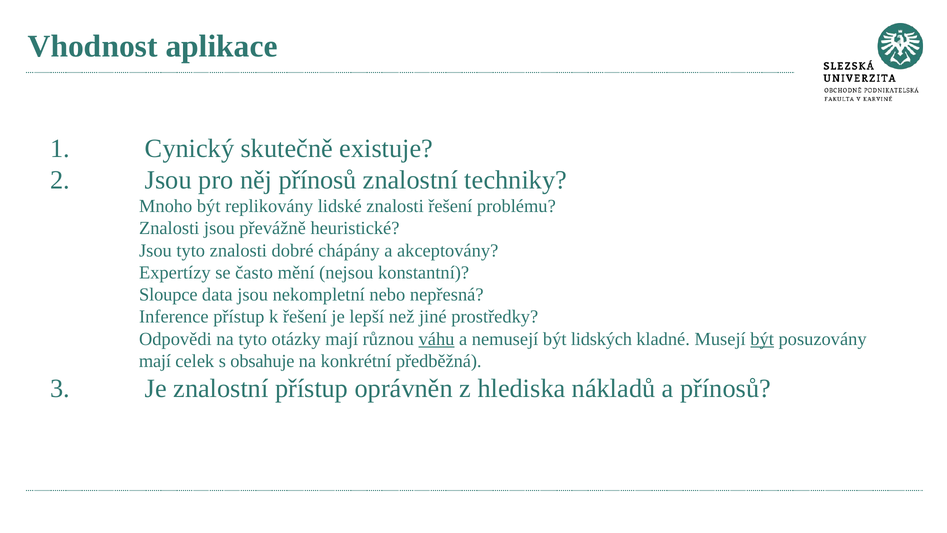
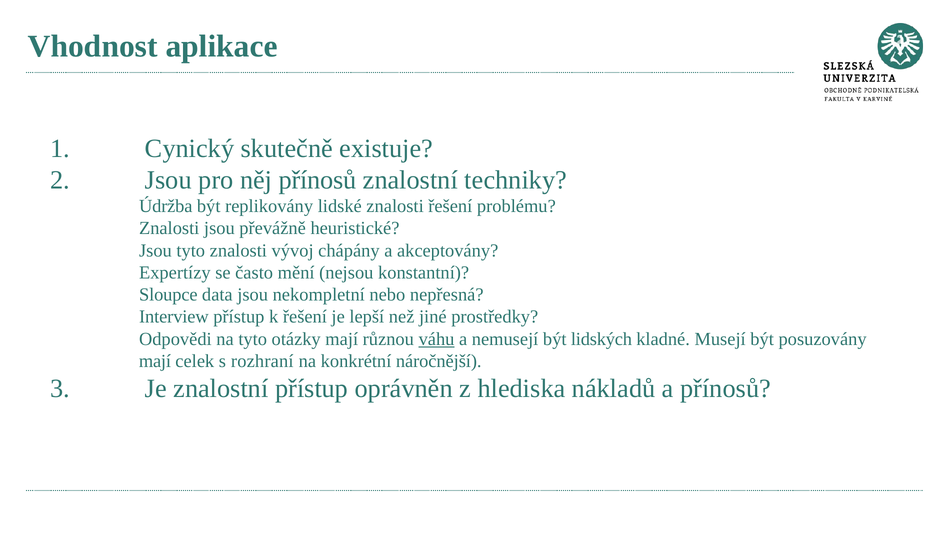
Mnoho: Mnoho -> Údržba
dobré: dobré -> vývoj
Inference: Inference -> Interview
být at (762, 339) underline: present -> none
obsahuje: obsahuje -> rozhraní
předběžná: předběžná -> náročnější
